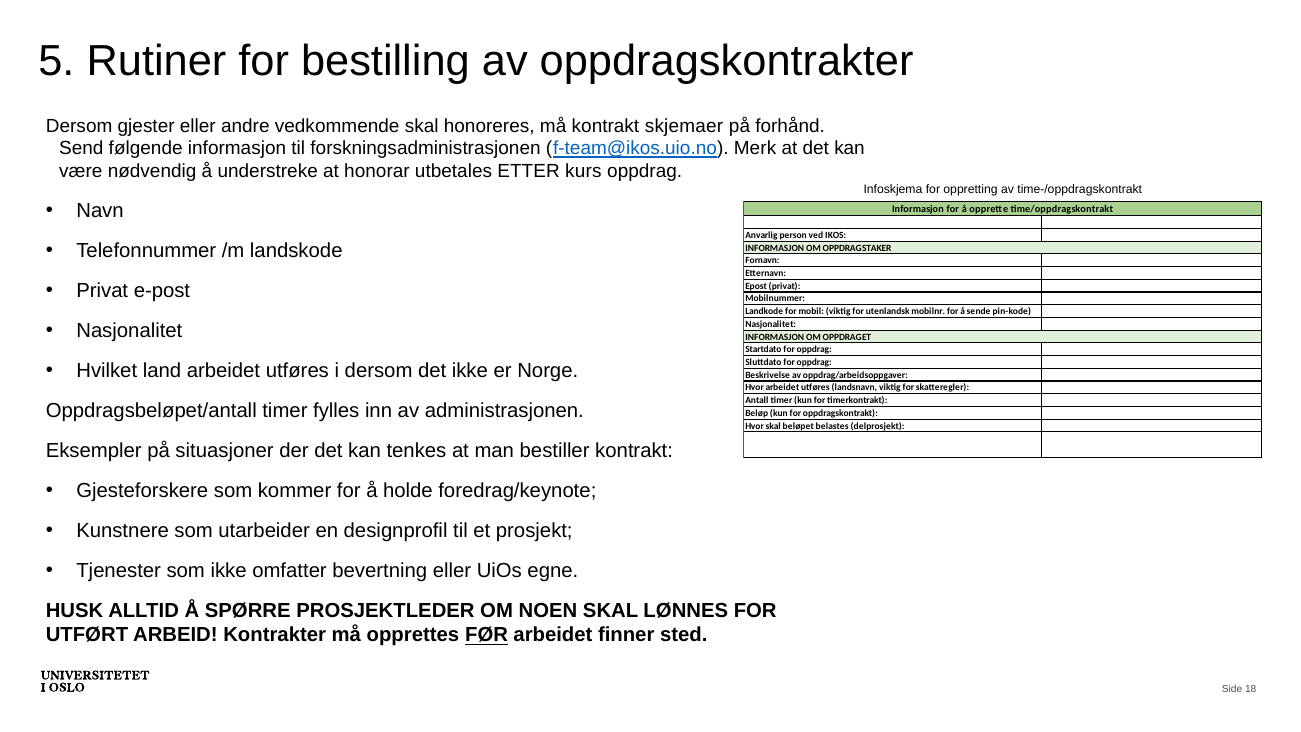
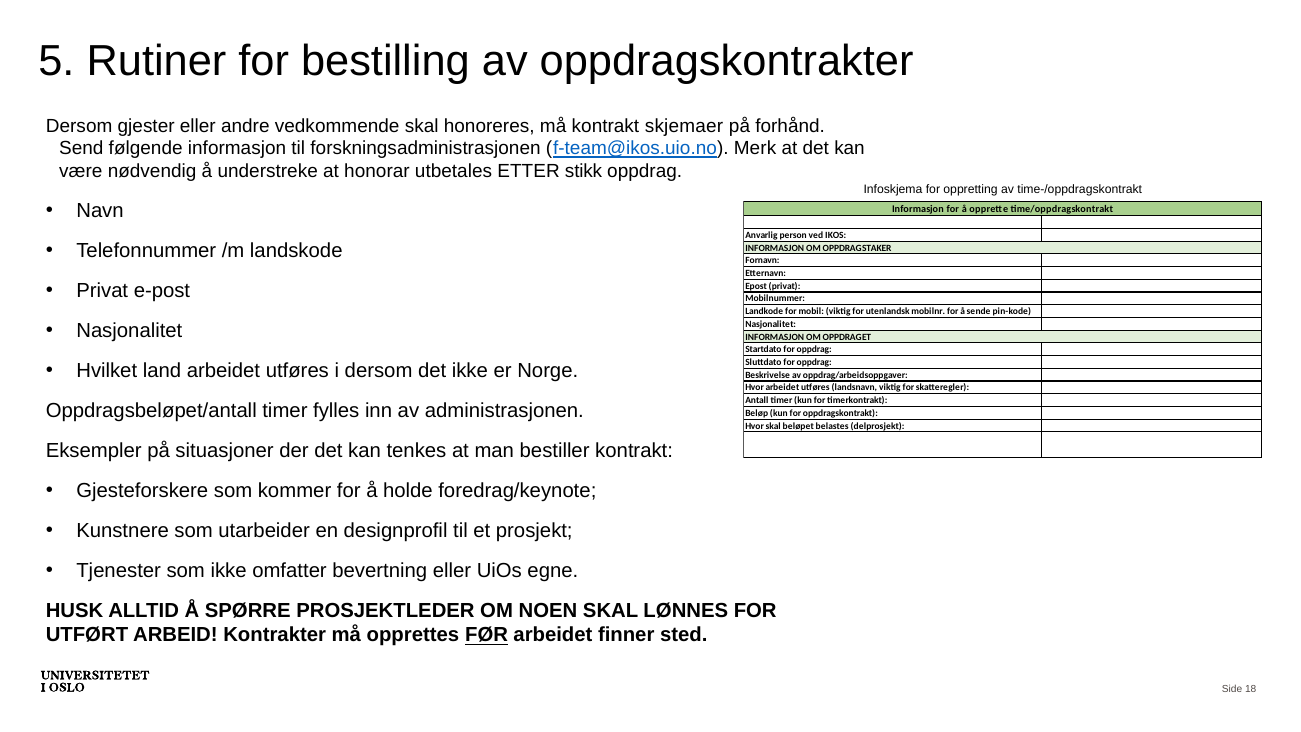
kurs: kurs -> stikk
